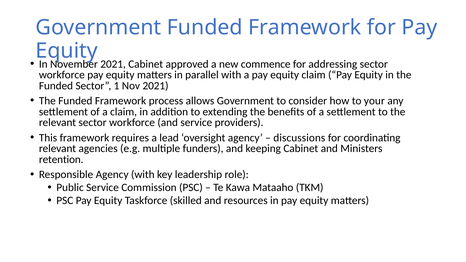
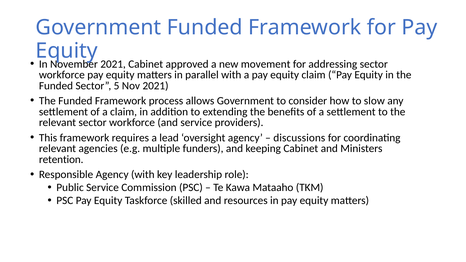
commence: commence -> movement
1: 1 -> 5
your: your -> slow
